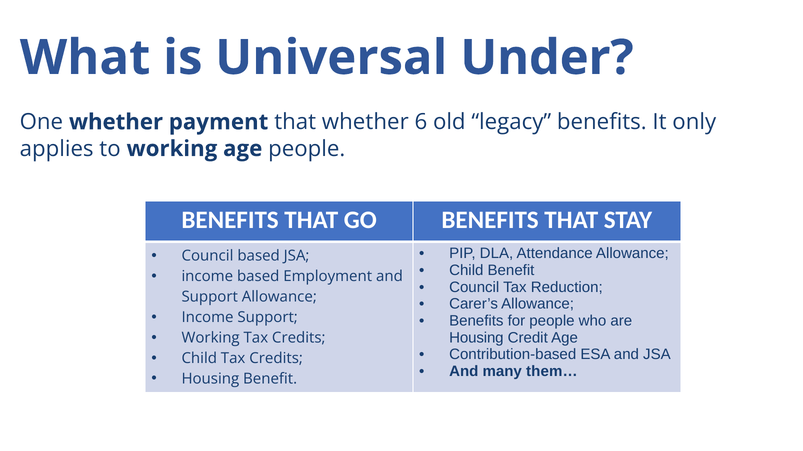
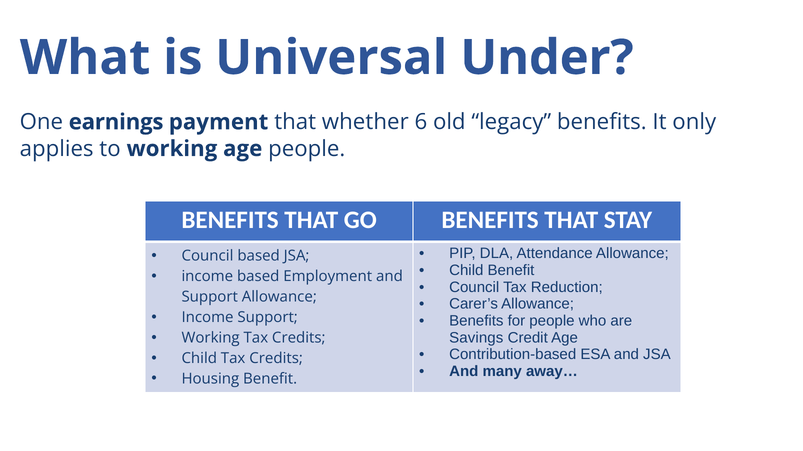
One whether: whether -> earnings
Housing at (476, 338): Housing -> Savings
them…: them… -> away…
